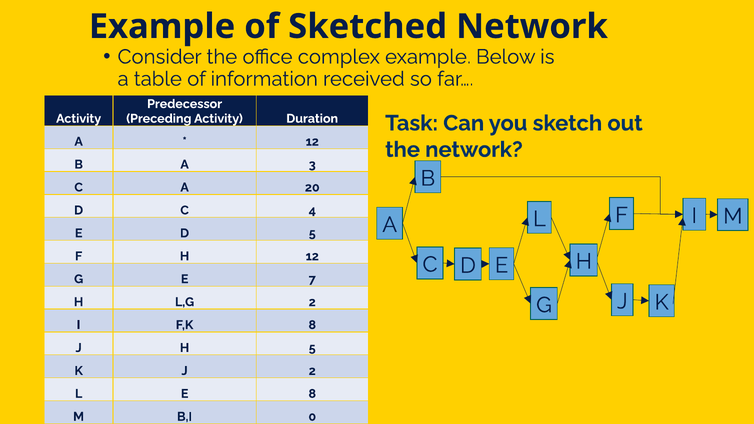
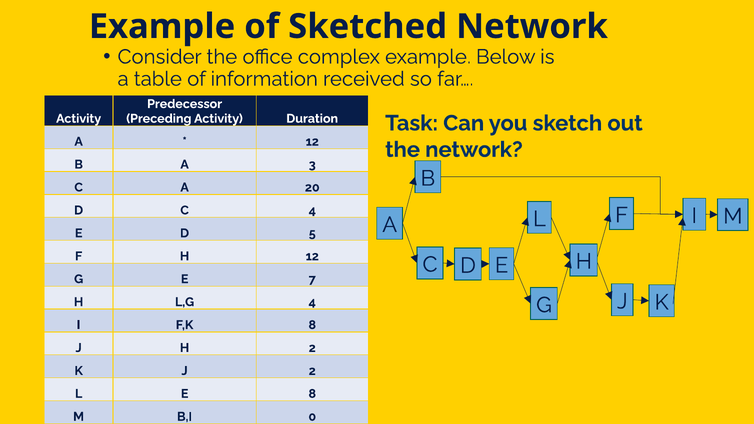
L,G 2: 2 -> 4
H 5: 5 -> 2
